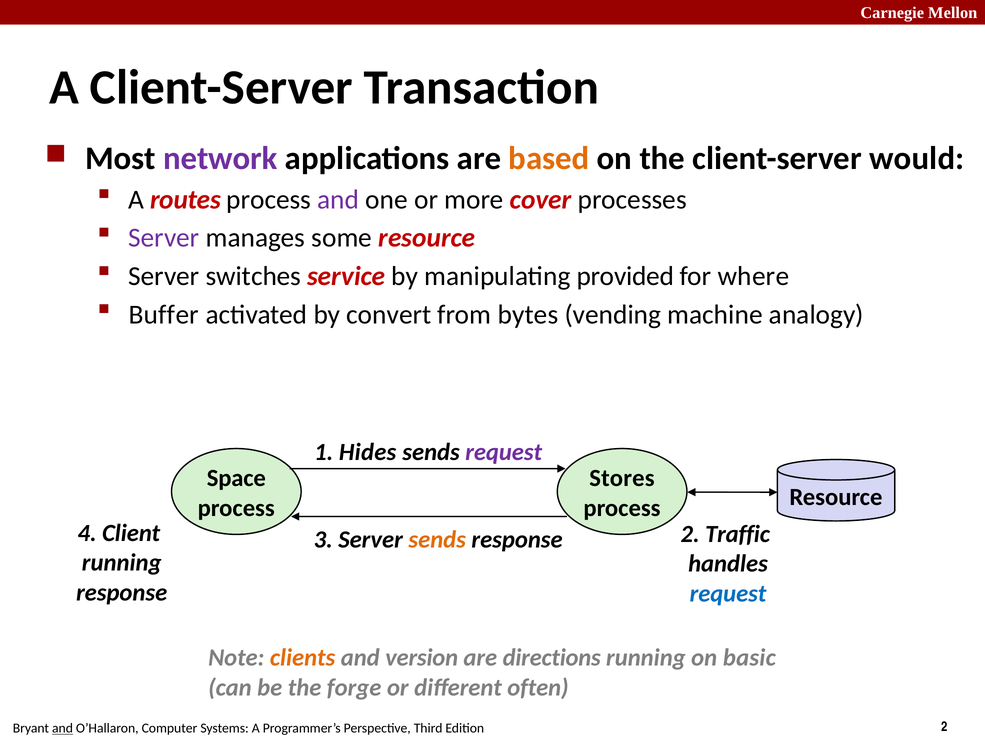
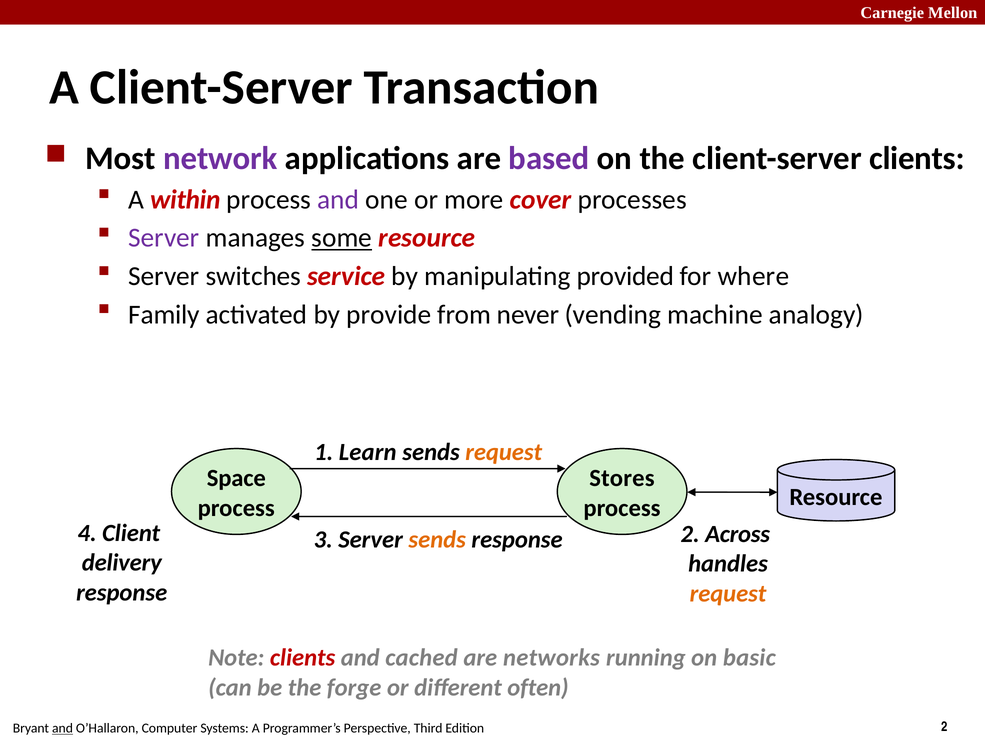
based colour: orange -> purple
client-server would: would -> clients
routes: routes -> within
some underline: none -> present
Buffer: Buffer -> Family
convert: convert -> provide
bytes: bytes -> never
Hides: Hides -> Learn
request at (504, 452) colour: purple -> orange
Traffic: Traffic -> Across
running at (122, 563): running -> delivery
request at (728, 593) colour: blue -> orange
clients at (303, 658) colour: orange -> red
version: version -> cached
directions: directions -> networks
